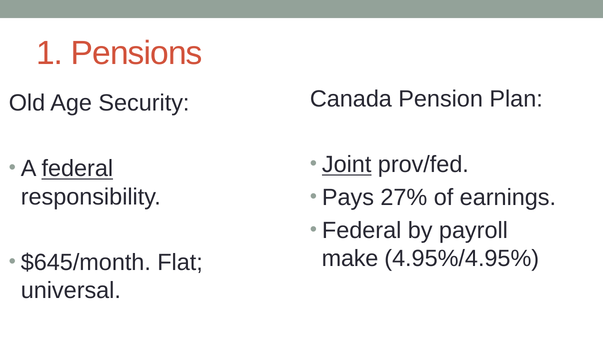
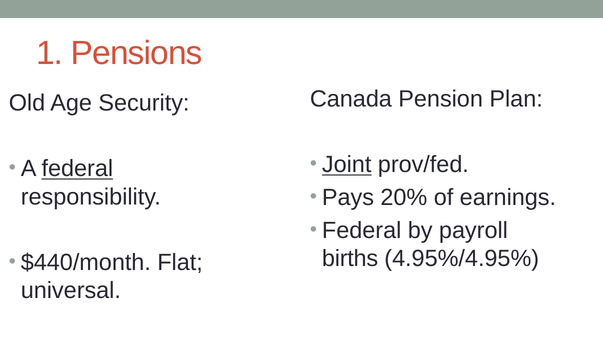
27%: 27% -> 20%
make: make -> births
$645/month: $645/month -> $440/month
